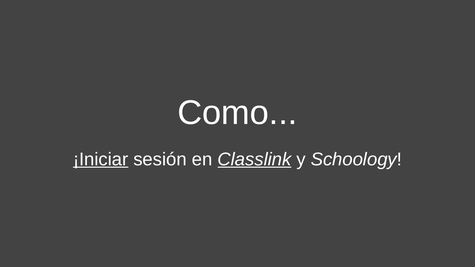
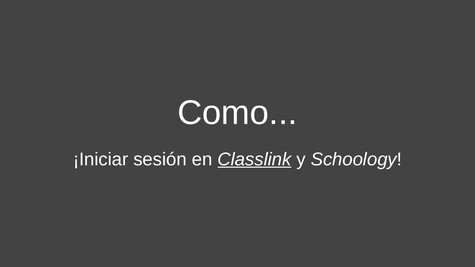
¡Iniciar underline: present -> none
